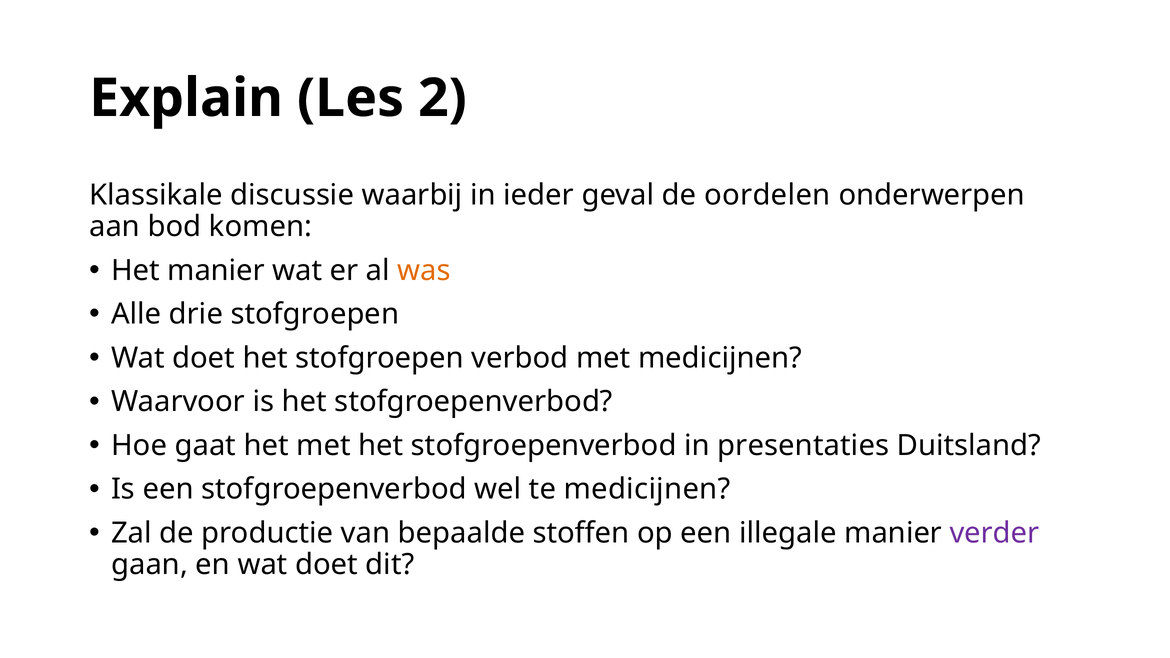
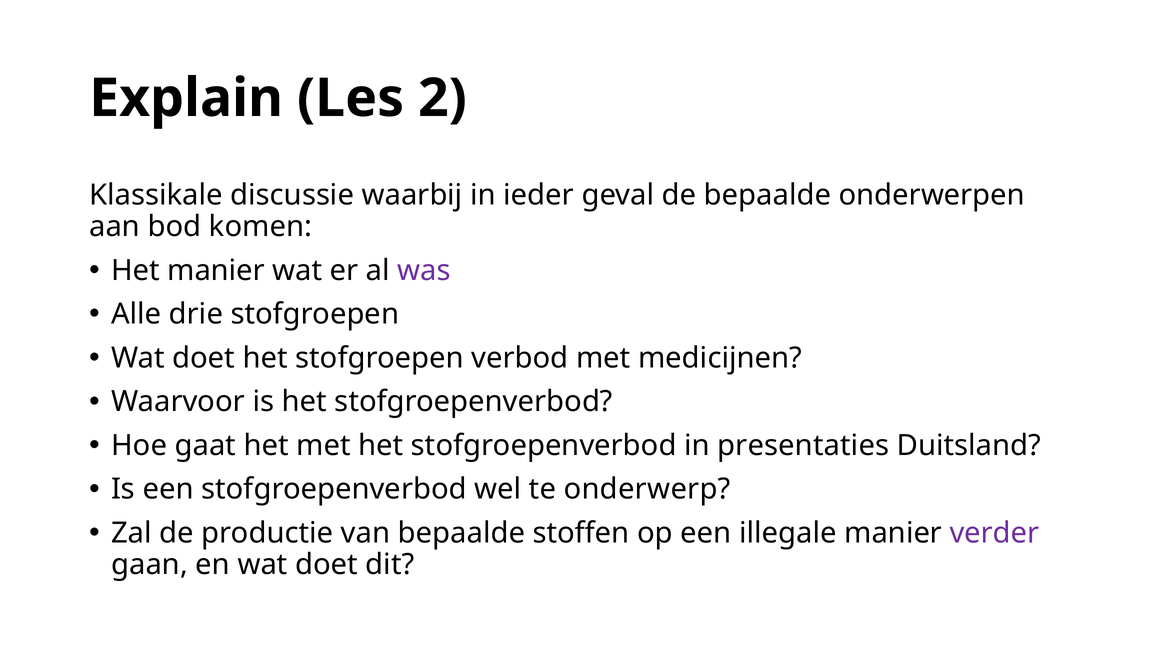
de oordelen: oordelen -> bepaalde
was colour: orange -> purple
te medicijnen: medicijnen -> onderwerp
